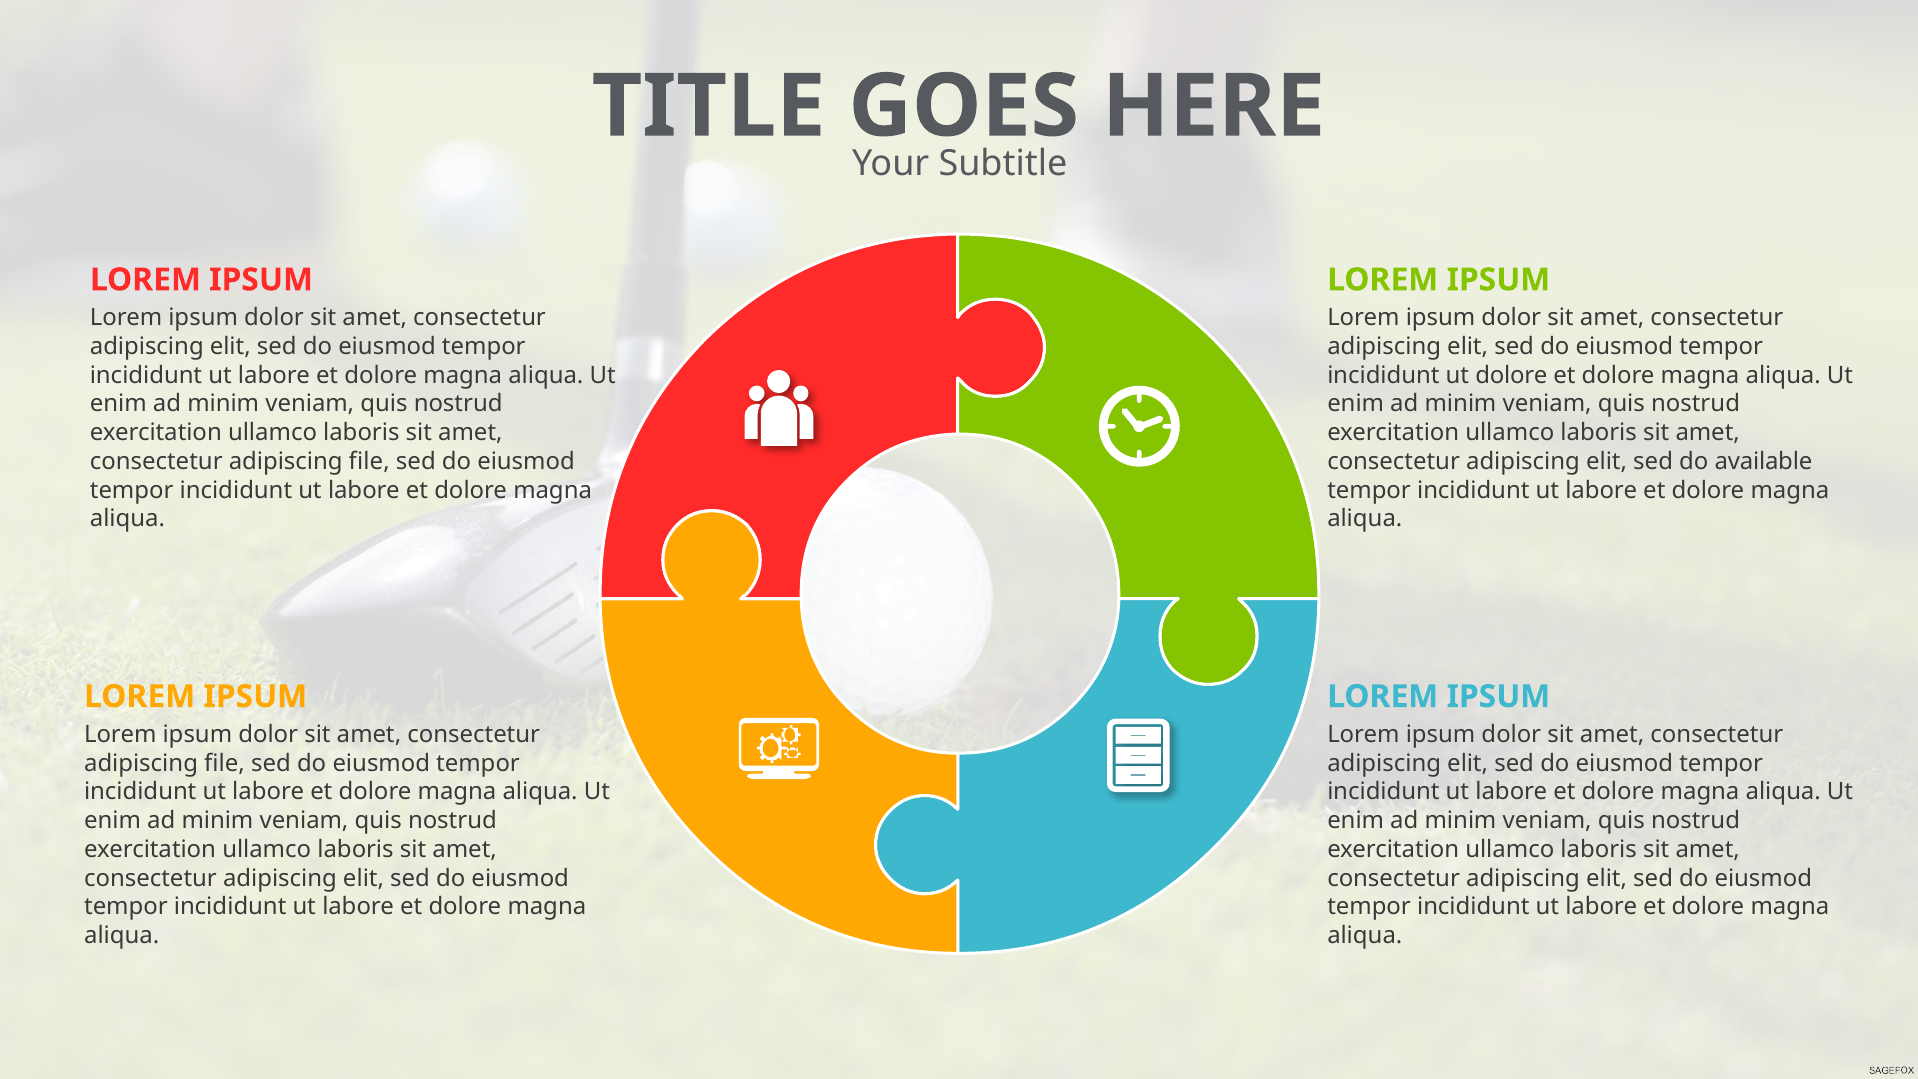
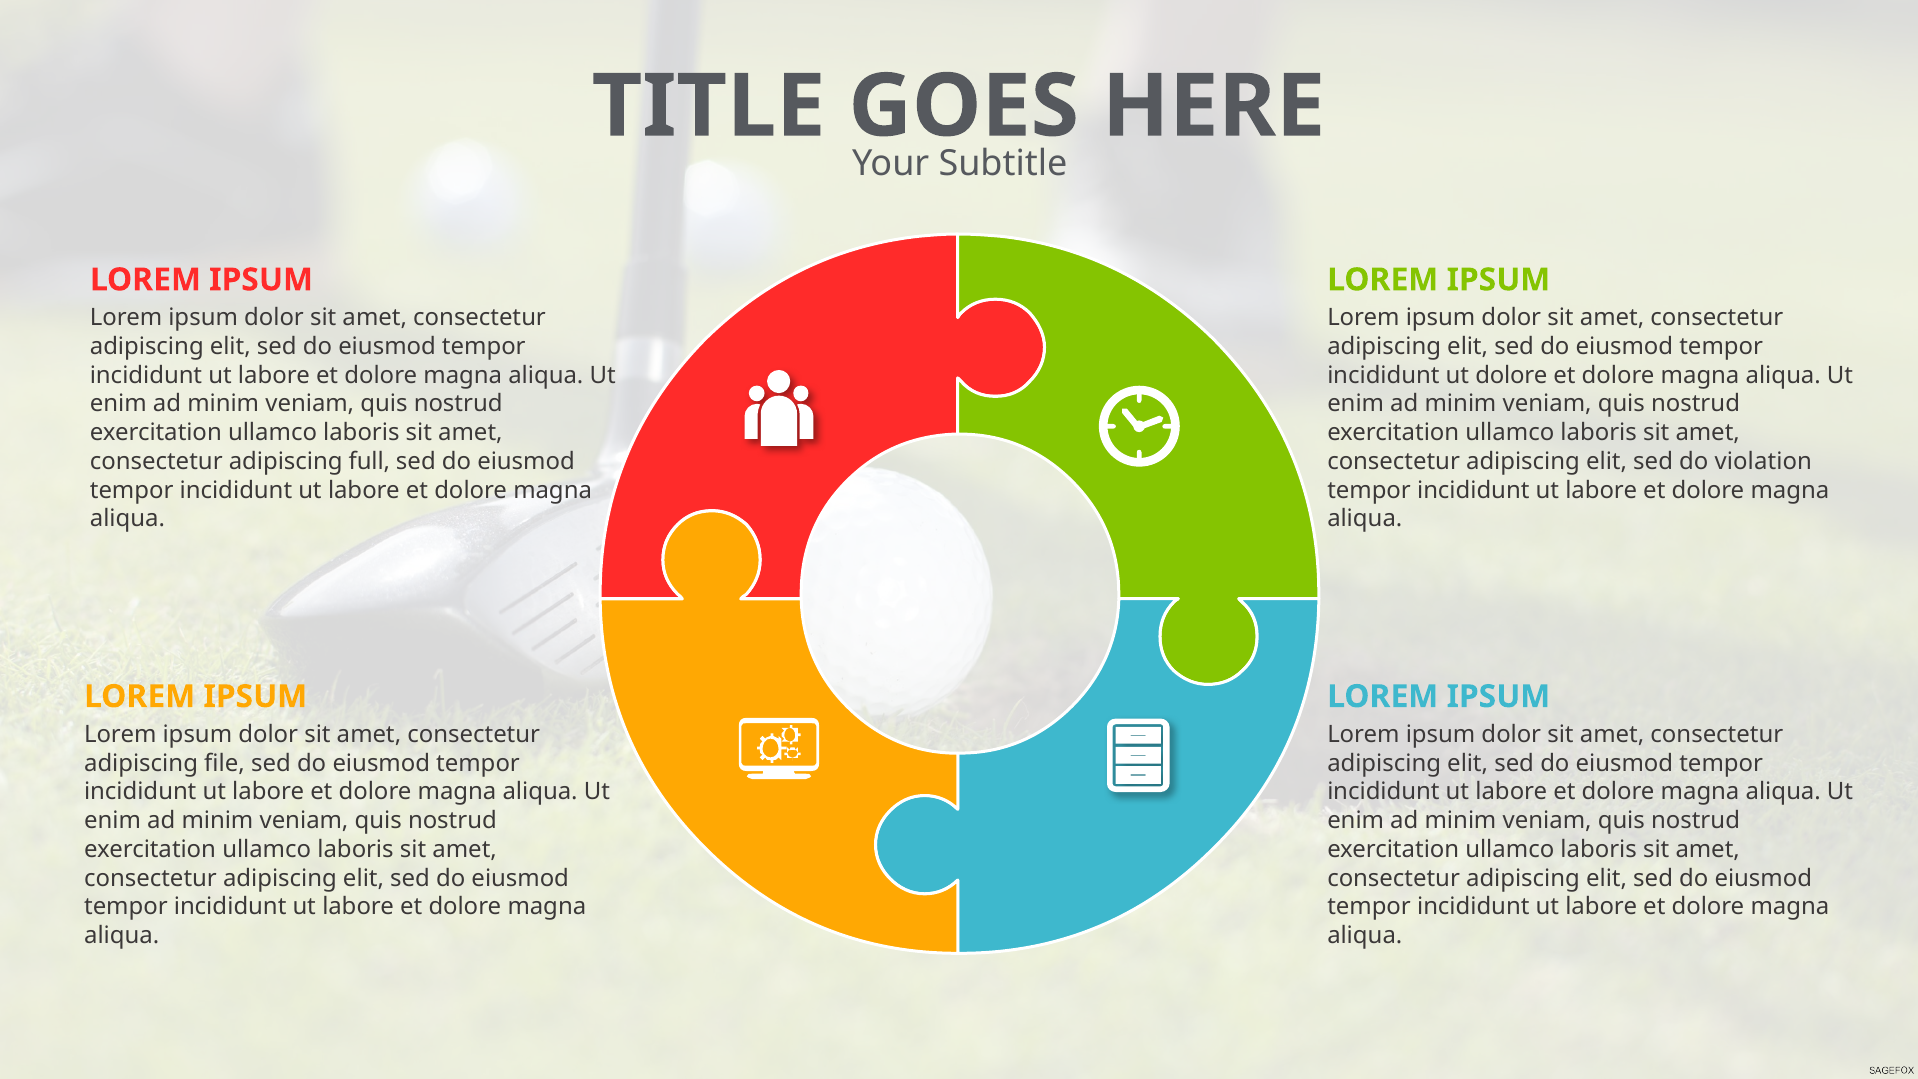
file at (369, 461): file -> full
available: available -> violation
